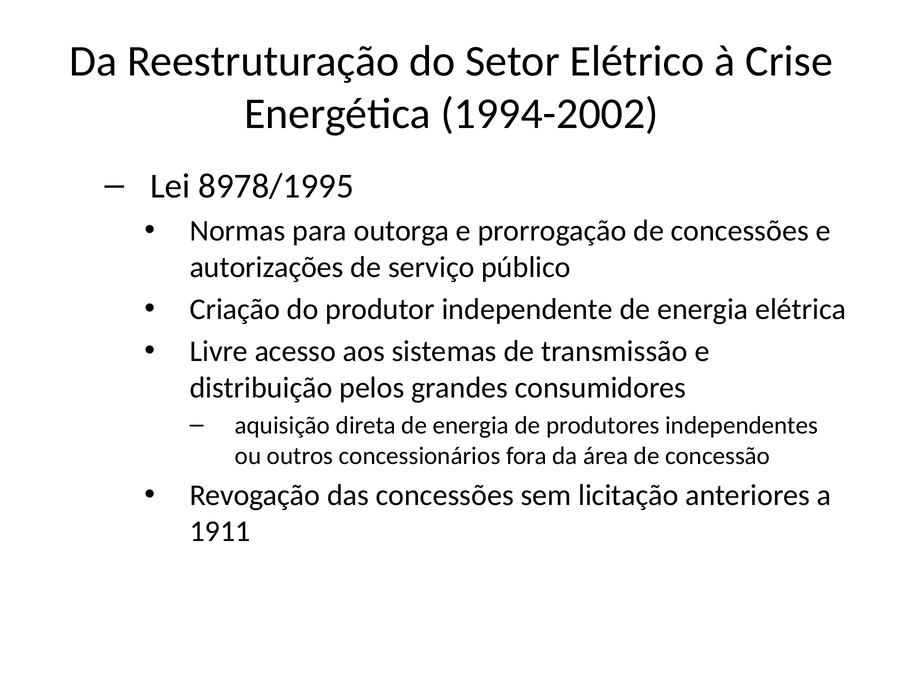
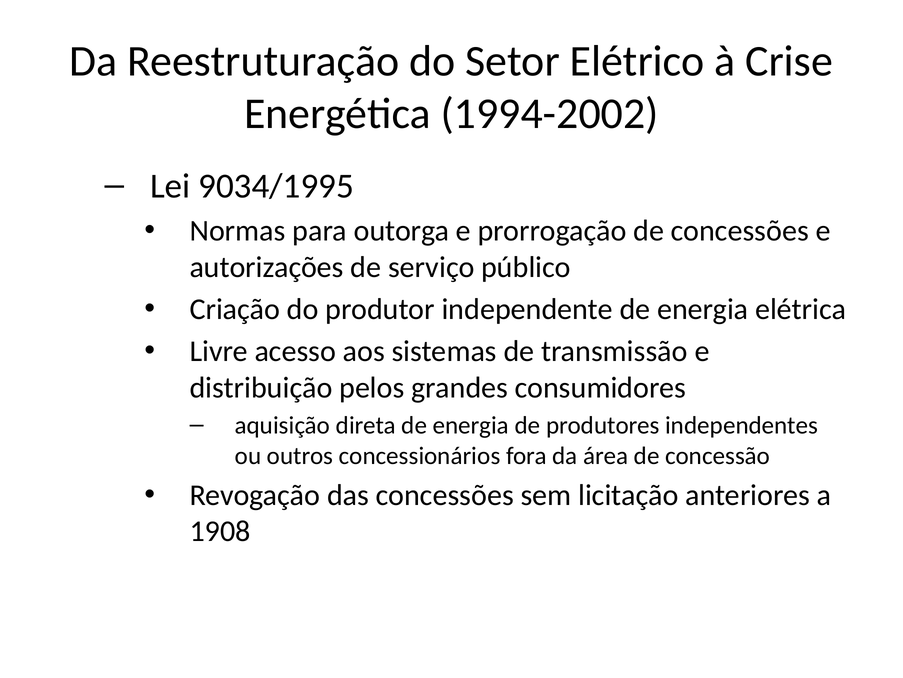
8978/1995: 8978/1995 -> 9034/1995
1911: 1911 -> 1908
